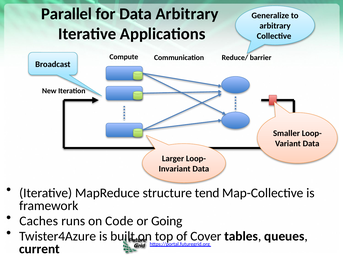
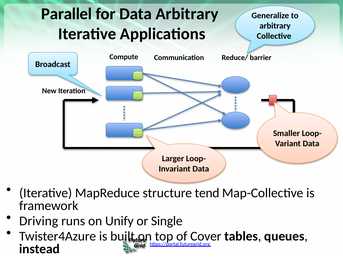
Caches: Caches -> Driving
Code: Code -> Unify
Going: Going -> Single
current: current -> instead
